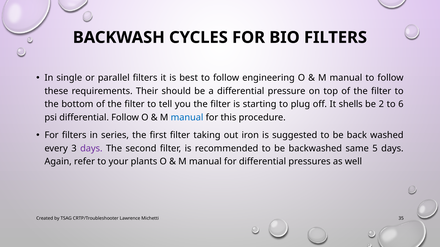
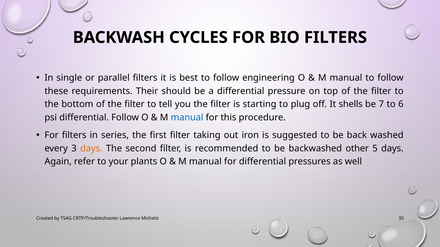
2: 2 -> 7
days at (91, 149) colour: purple -> orange
same: same -> other
